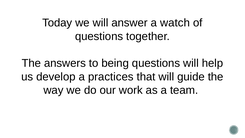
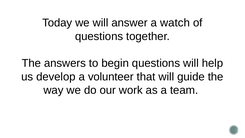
being: being -> begin
practices: practices -> volunteer
